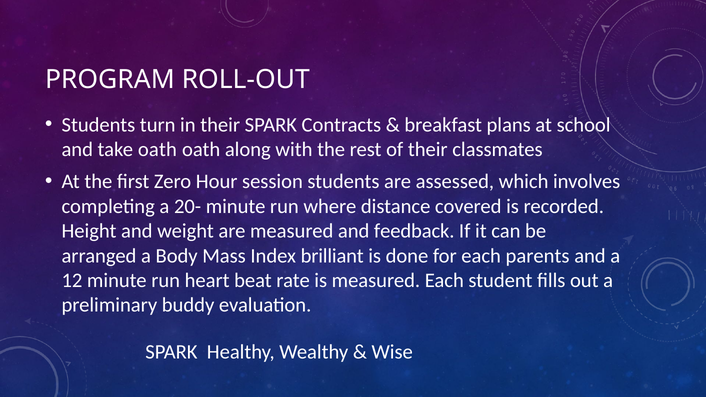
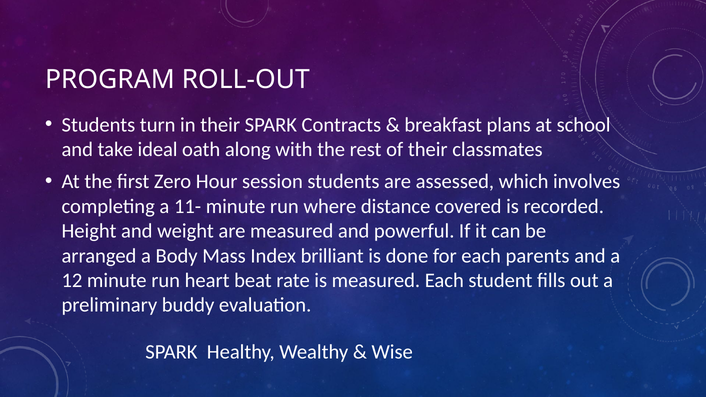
take oath: oath -> ideal
20-: 20- -> 11-
feedback: feedback -> powerful
